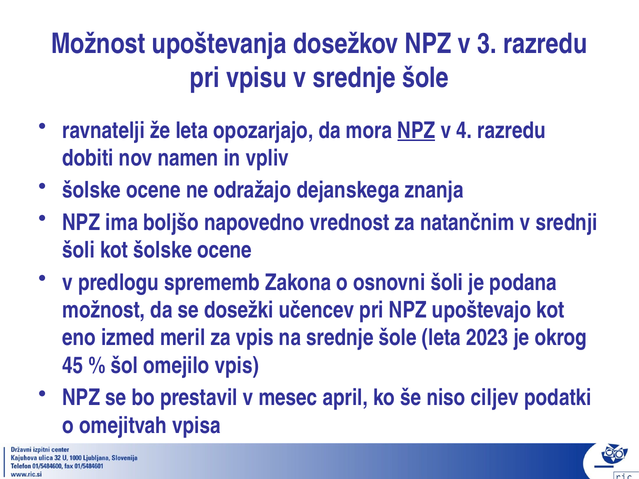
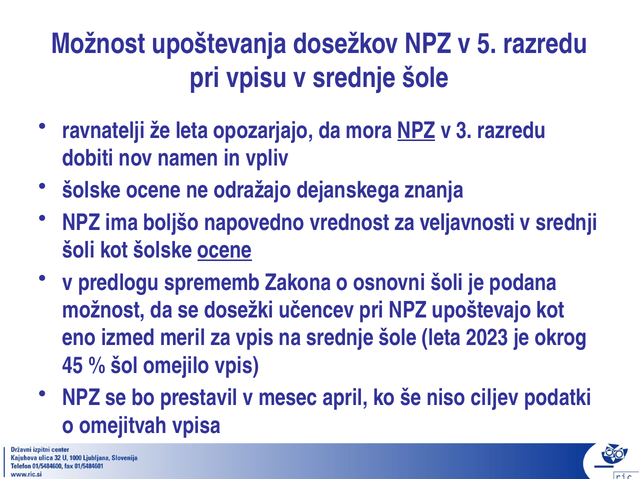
3: 3 -> 5
4: 4 -> 3
natančnim: natančnim -> veljavnosti
ocene at (225, 250) underline: none -> present
